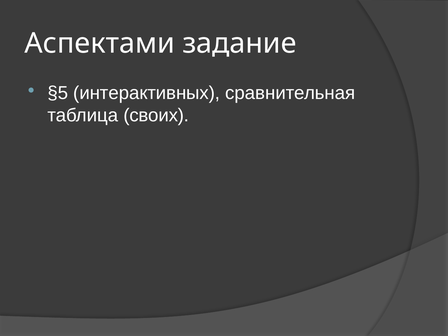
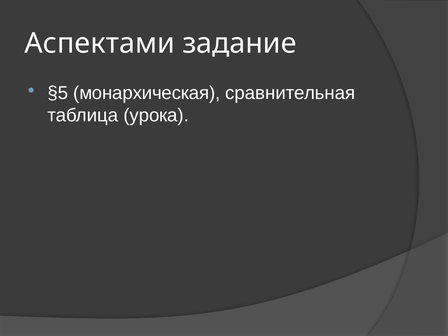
интерактивных: интерактивных -> монархическая
своих: своих -> урока
